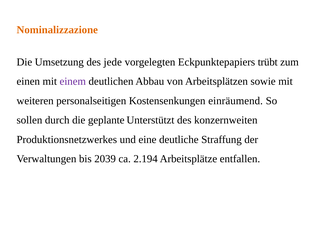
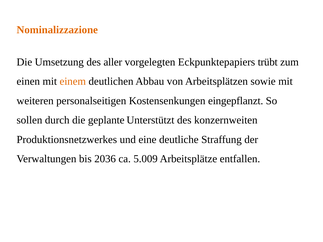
jede: jede -> aller
einem colour: purple -> orange
einräumend: einräumend -> eingepflanzt
2039: 2039 -> 2036
2.194: 2.194 -> 5.009
